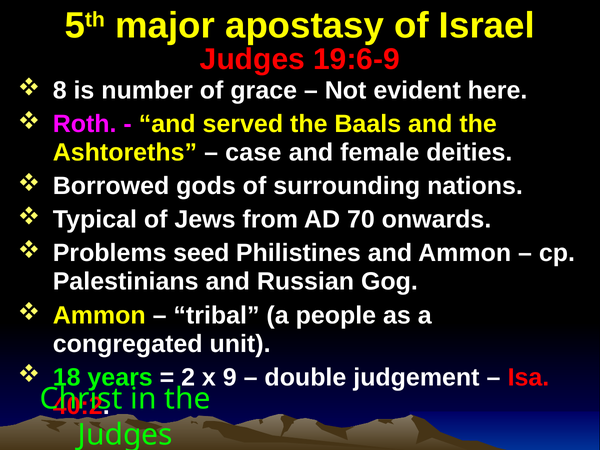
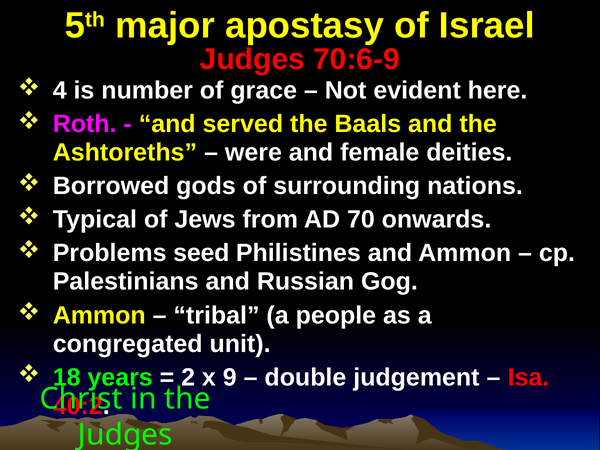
19:6-9: 19:6-9 -> 70:6-9
8: 8 -> 4
case: case -> were
